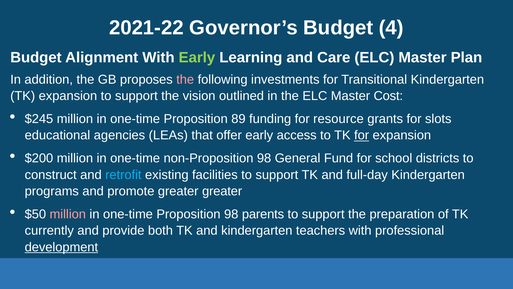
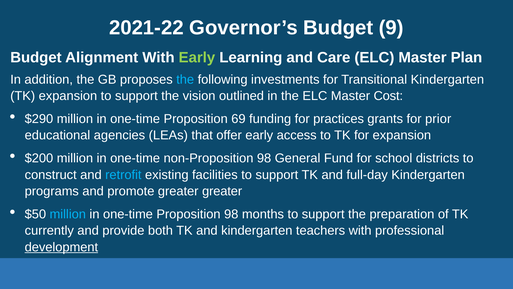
4: 4 -> 9
the at (185, 79) colour: pink -> light blue
$245: $245 -> $290
89: 89 -> 69
resource: resource -> practices
slots: slots -> prior
for at (362, 135) underline: present -> none
million at (68, 214) colour: pink -> light blue
parents: parents -> months
